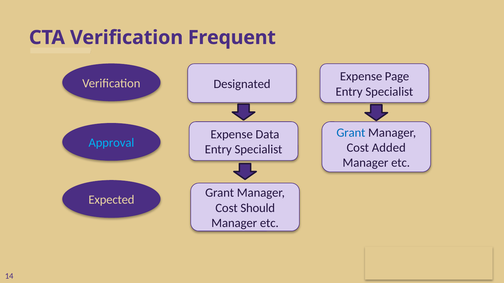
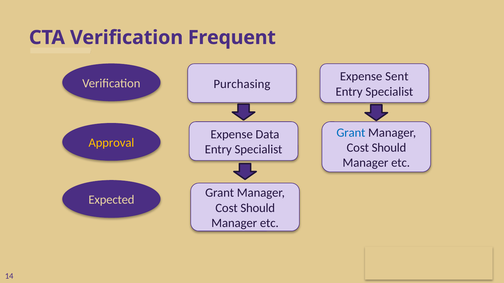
Page: Page -> Sent
Designated: Designated -> Purchasing
Approval colour: light blue -> yellow
Added at (389, 148): Added -> Should
